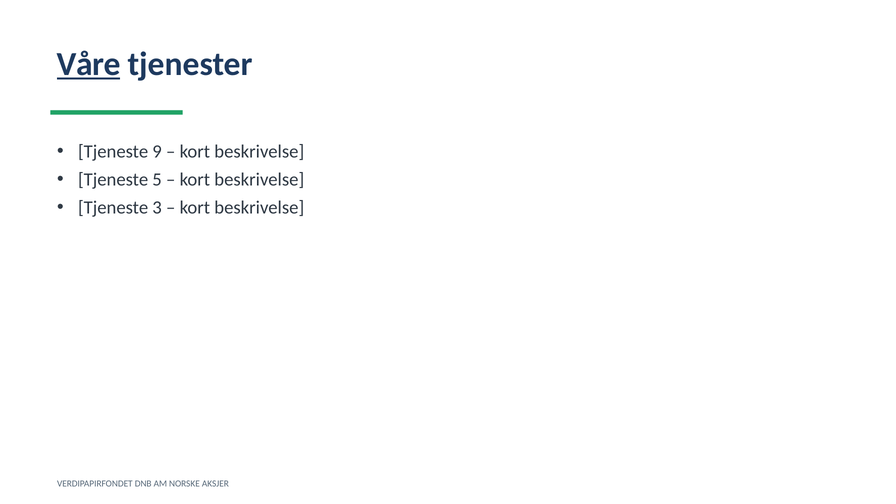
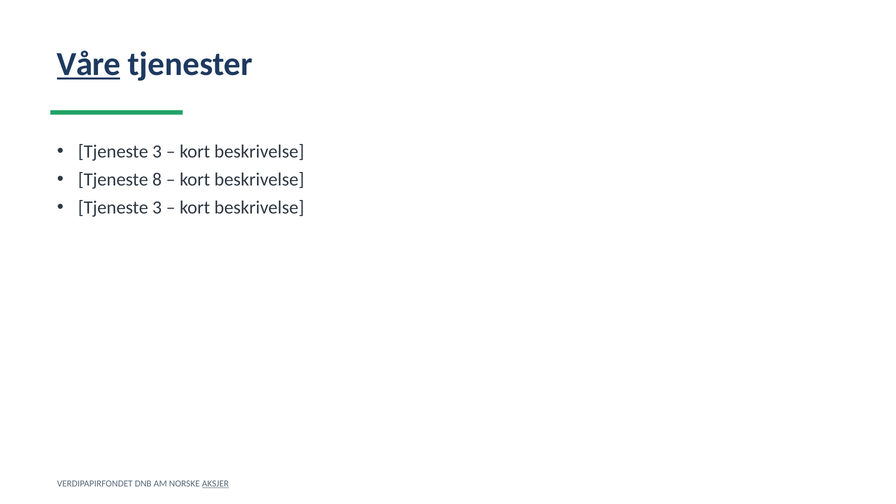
9 at (157, 152): 9 -> 3
5: 5 -> 8
AKSJER underline: none -> present
